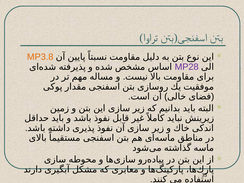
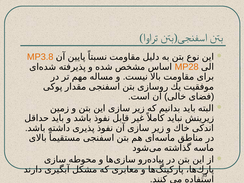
MP28 colour: purple -> orange
